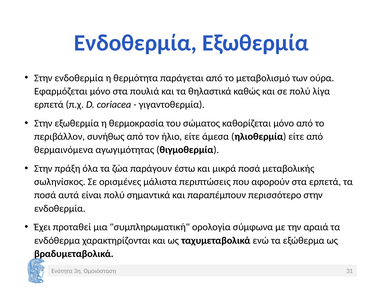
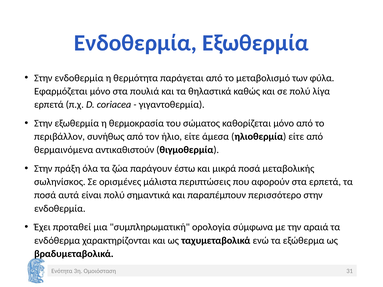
ούρα: ούρα -> φύλα
αγωγιμότητας: αγωγιμότητας -> αντικαθιστούν
